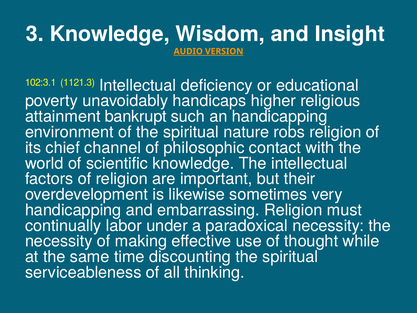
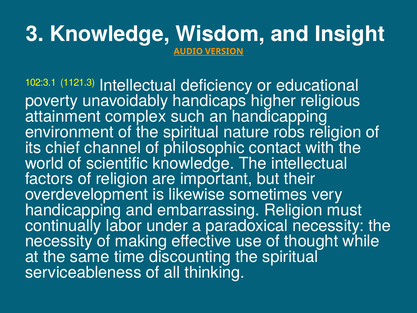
bankrupt: bankrupt -> complex
